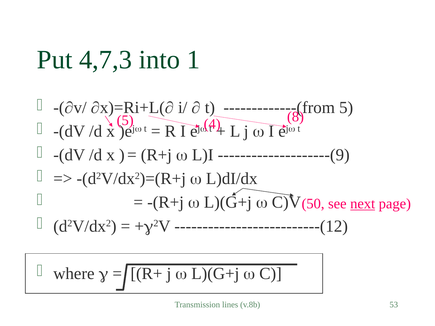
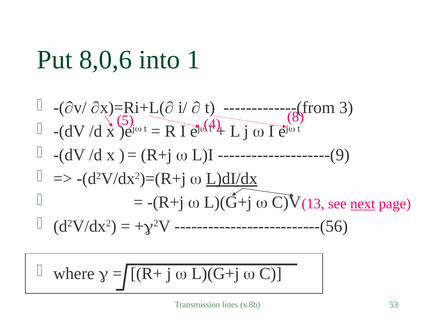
4,7,3: 4,7,3 -> 8,0,6
5 at (346, 108): 5 -> 3
L)dI/dx underline: none -> present
50: 50 -> 13
--------------------------(12: --------------------------(12 -> --------------------------(56
